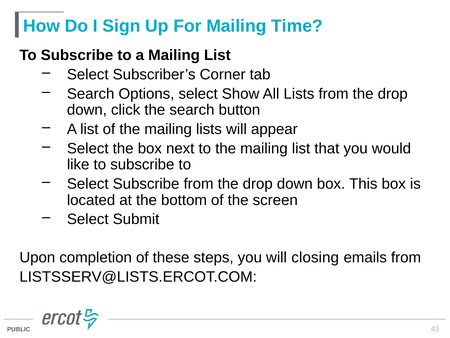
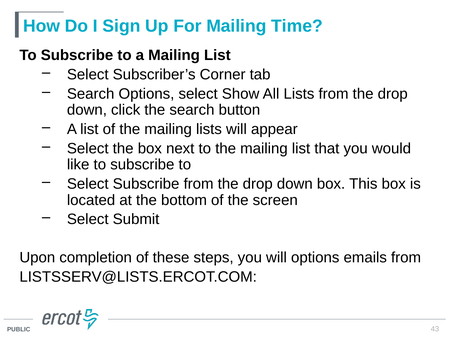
will closing: closing -> options
